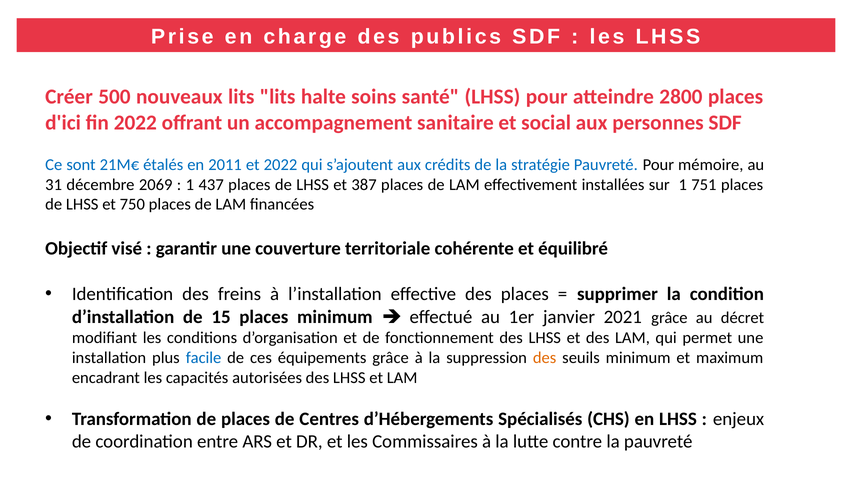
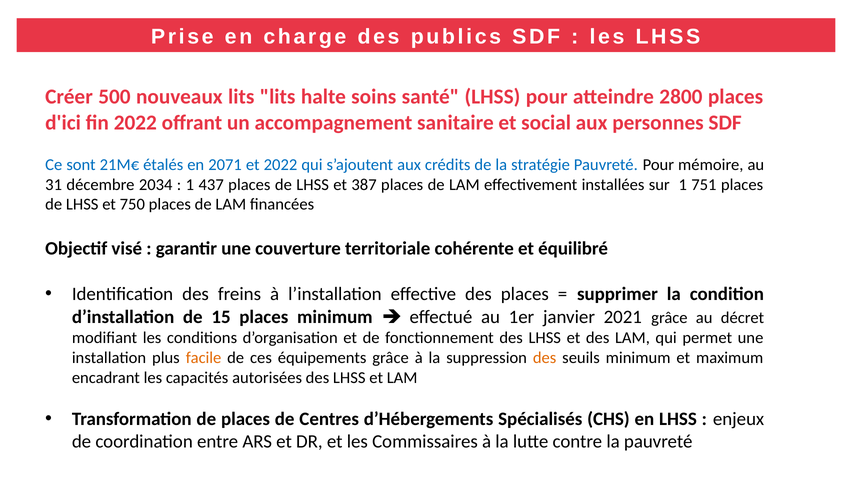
2011: 2011 -> 2071
2069: 2069 -> 2034
facile colour: blue -> orange
